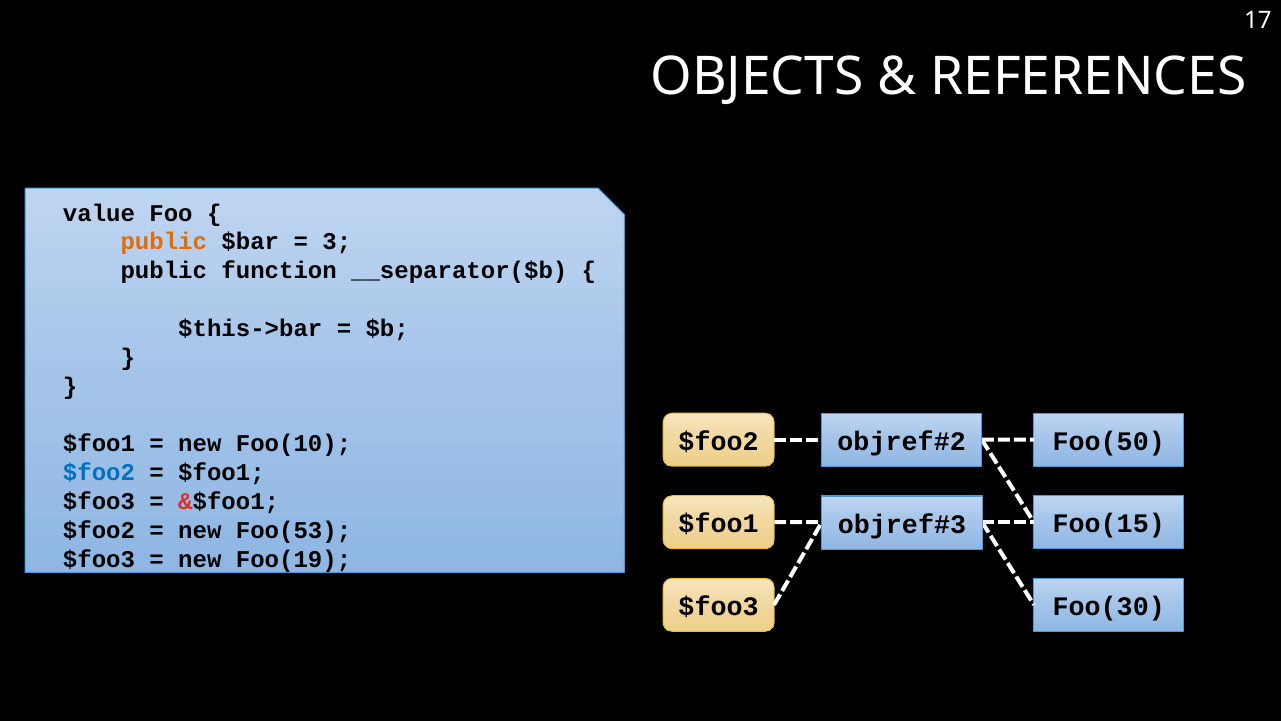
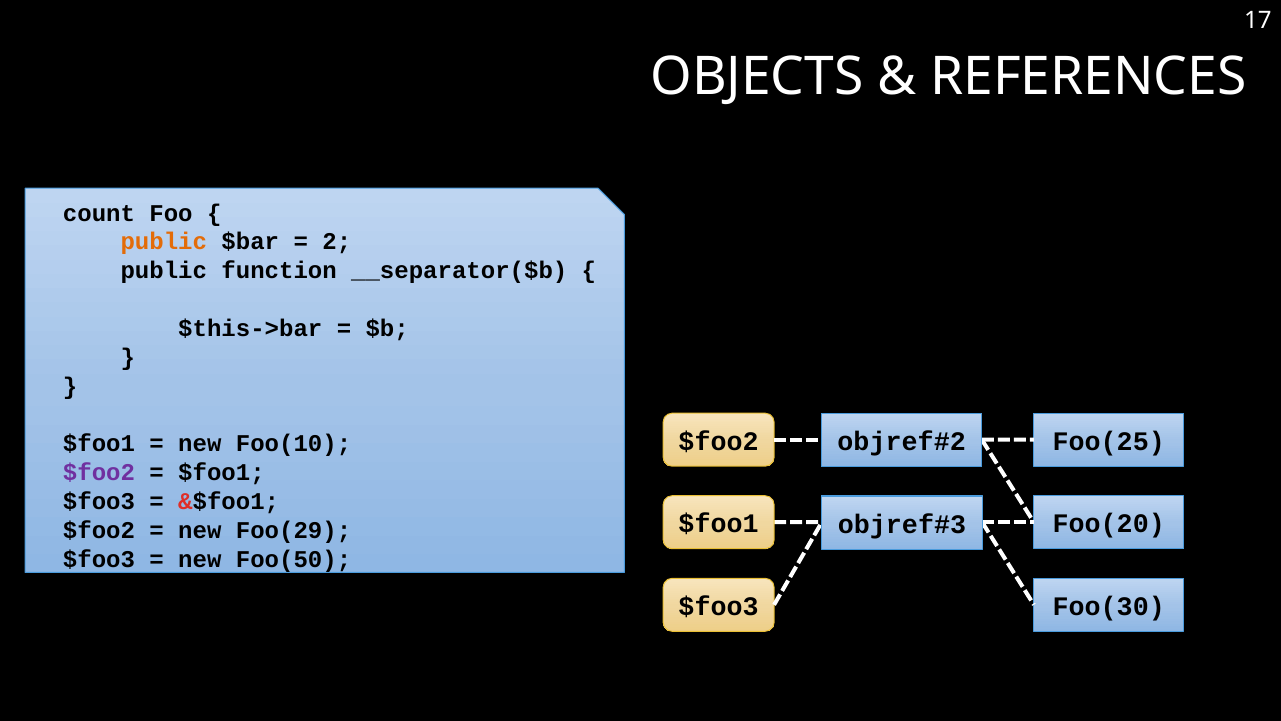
value: value -> count
3: 3 -> 2
Foo(50: Foo(50 -> Foo(25
$foo2 at (99, 472) colour: blue -> purple
Foo(15: Foo(15 -> Foo(20
Foo(53: Foo(53 -> Foo(29
Foo(19: Foo(19 -> Foo(50
